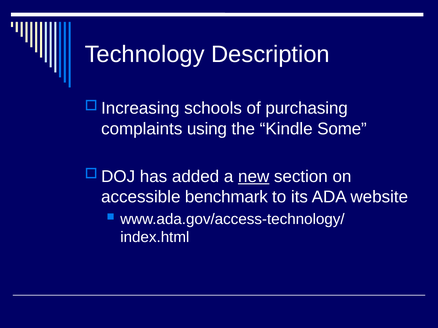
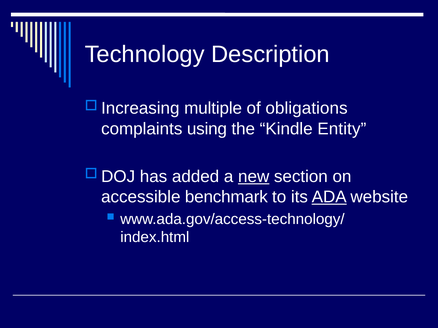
schools: schools -> multiple
purchasing: purchasing -> obligations
Some: Some -> Entity
ADA underline: none -> present
